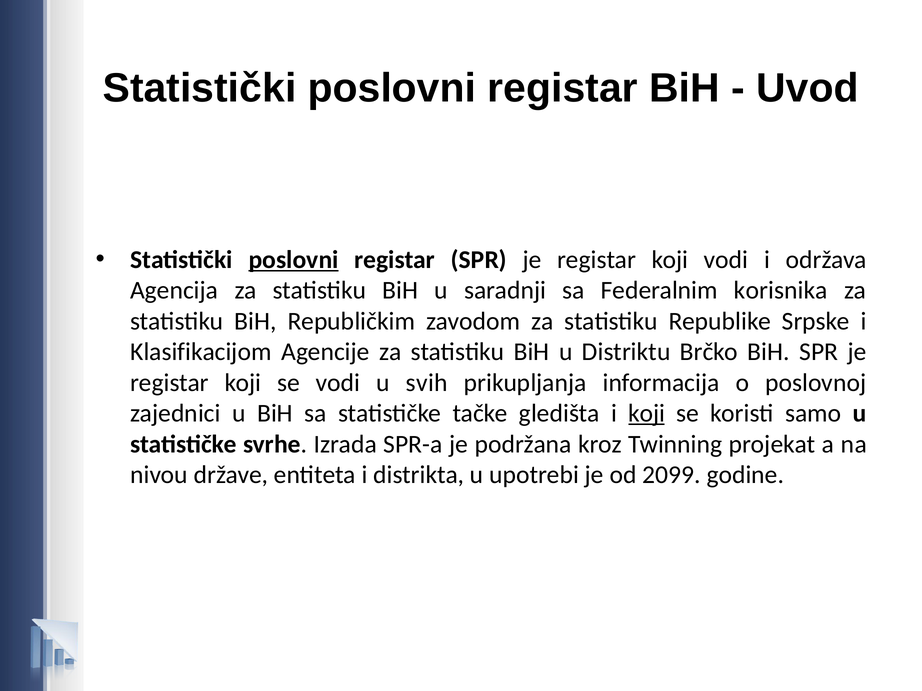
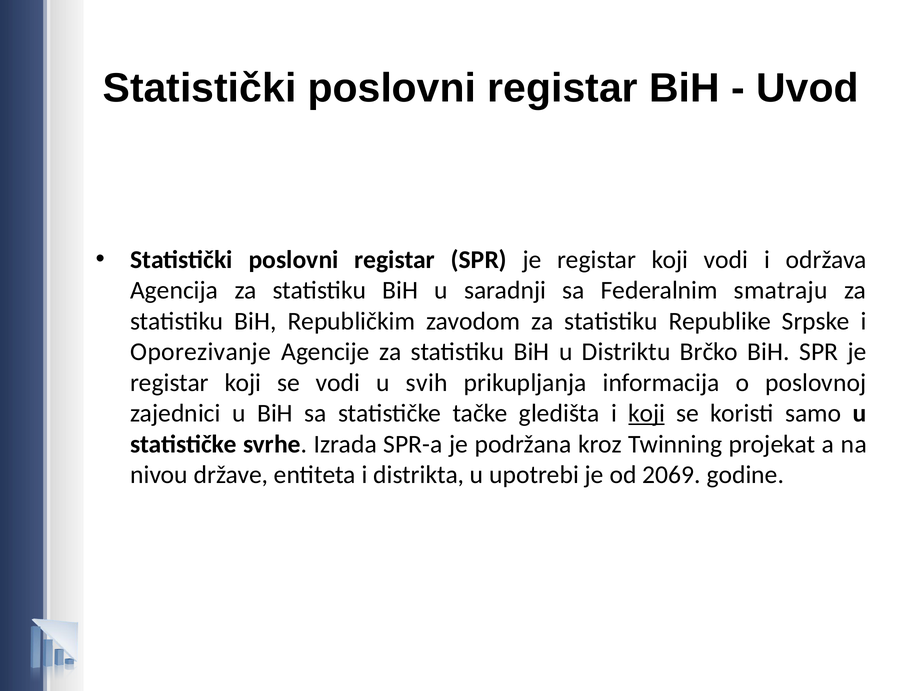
poslovni at (294, 260) underline: present -> none
korisnika: korisnika -> smatraju
Klasifikacijom: Klasifikacijom -> Oporezivanje
2099: 2099 -> 2069
